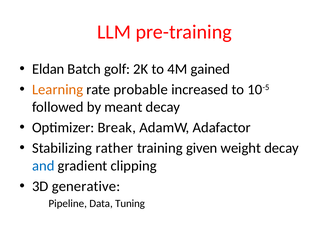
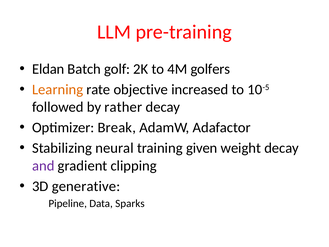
gained: gained -> golfers
probable: probable -> objective
meant: meant -> rather
rather: rather -> neural
and colour: blue -> purple
Tuning: Tuning -> Sparks
